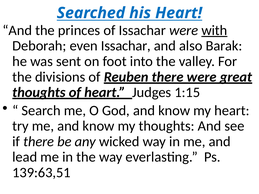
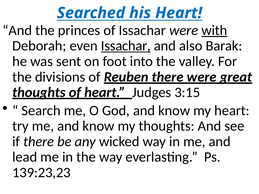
Issachar at (126, 46) underline: none -> present
1:15: 1:15 -> 3:15
139:63,51: 139:63,51 -> 139:23,23
